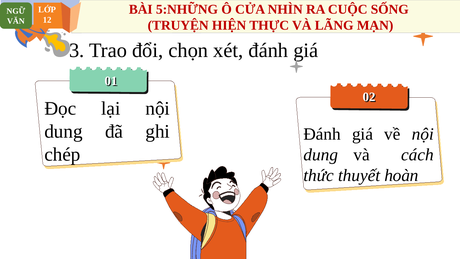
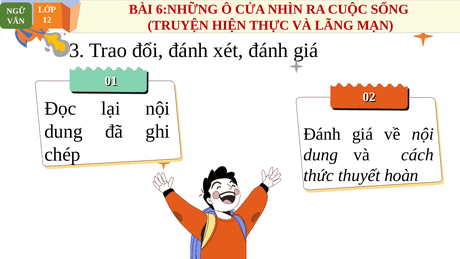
5:NHỮNG: 5:NHỮNG -> 6:NHỮNG
đổi chọn: chọn -> đánh
